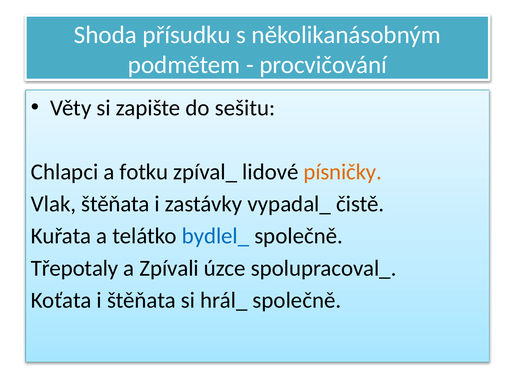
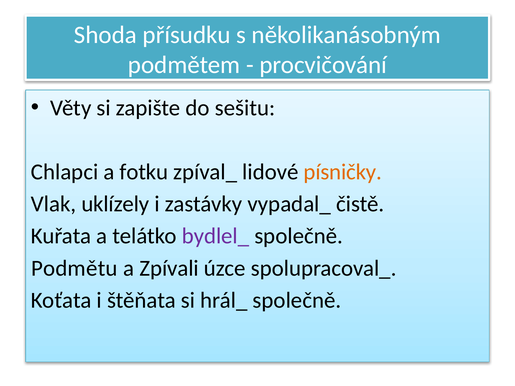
Vlak štěňata: štěňata -> uklízely
bydlel_ colour: blue -> purple
Třepotaly: Třepotaly -> Podmětu
